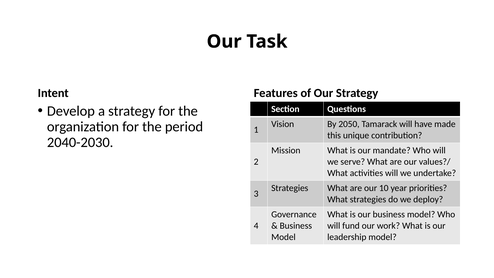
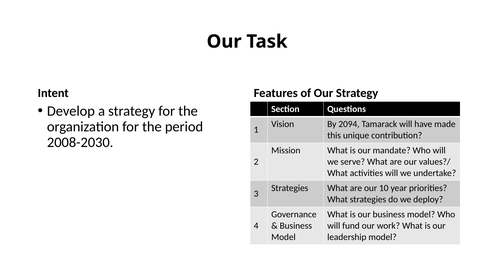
2050: 2050 -> 2094
2040-2030: 2040-2030 -> 2008-2030
